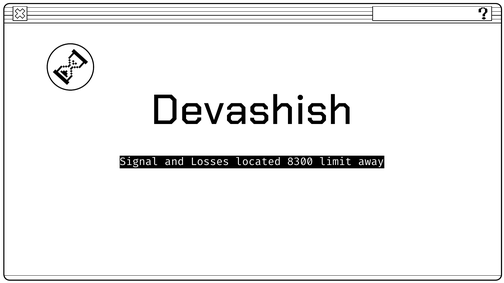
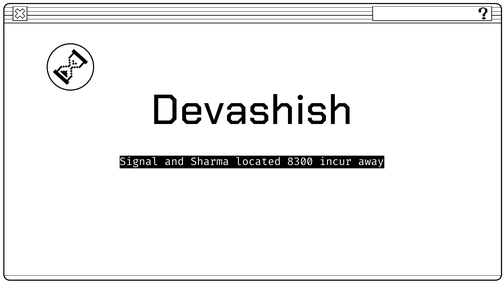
Losses: Losses -> Sharma
limit: limit -> incur
